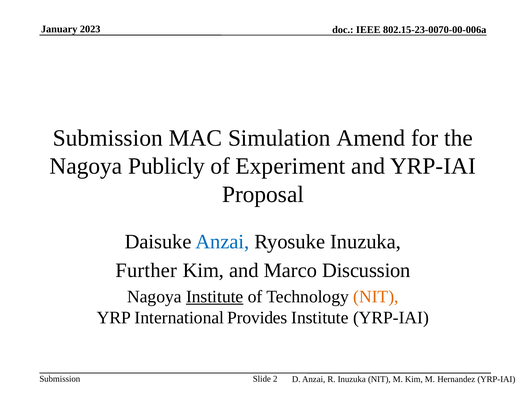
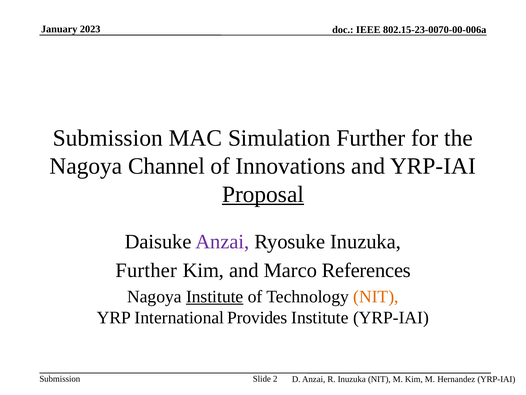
Simulation Amend: Amend -> Further
Publicly: Publicly -> Channel
Experiment: Experiment -> Innovations
Proposal underline: none -> present
Anzai at (222, 242) colour: blue -> purple
Discussion: Discussion -> References
